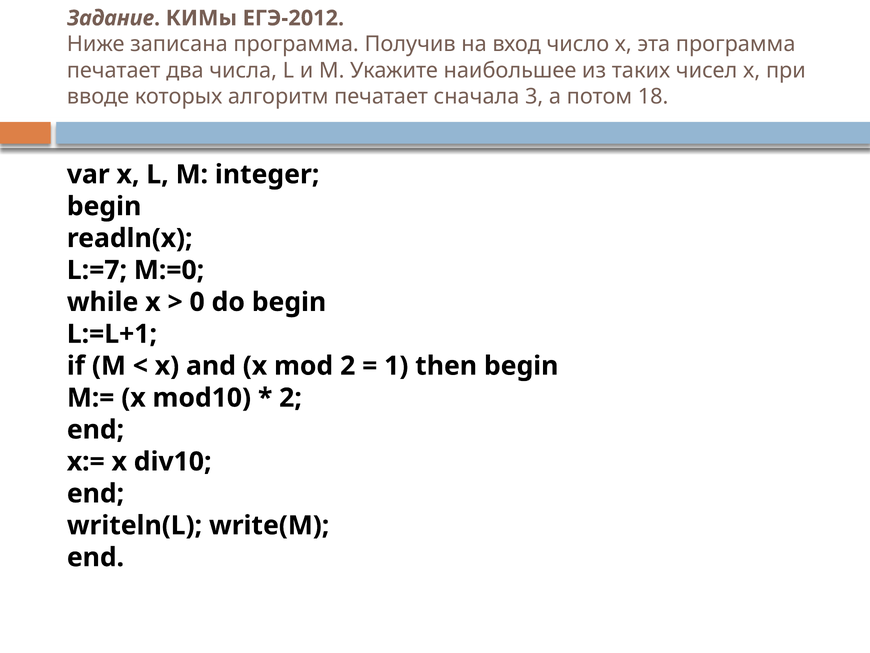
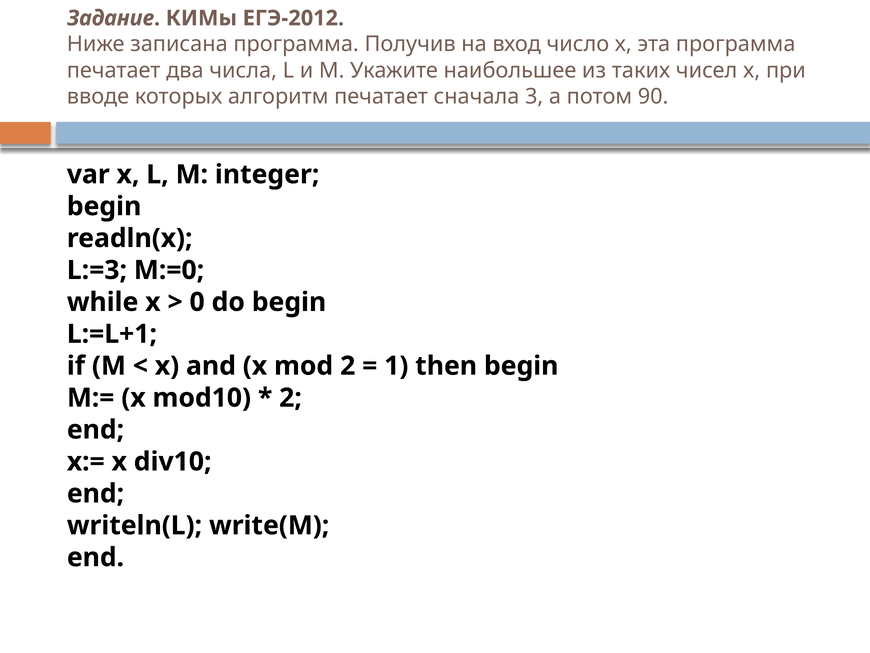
18: 18 -> 90
L:=7: L:=7 -> L:=3
